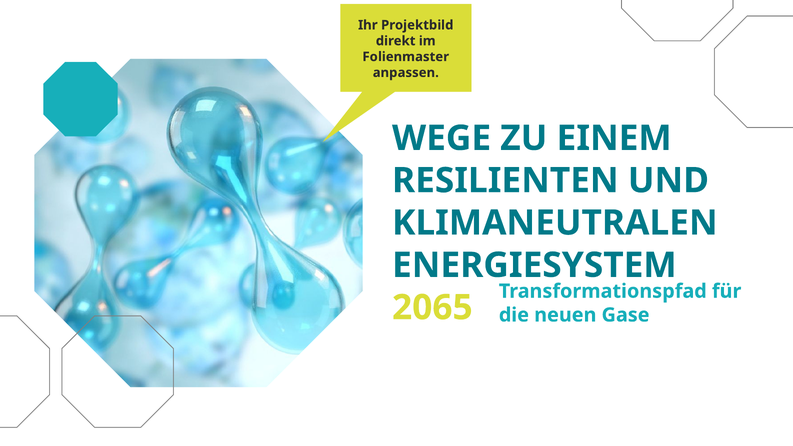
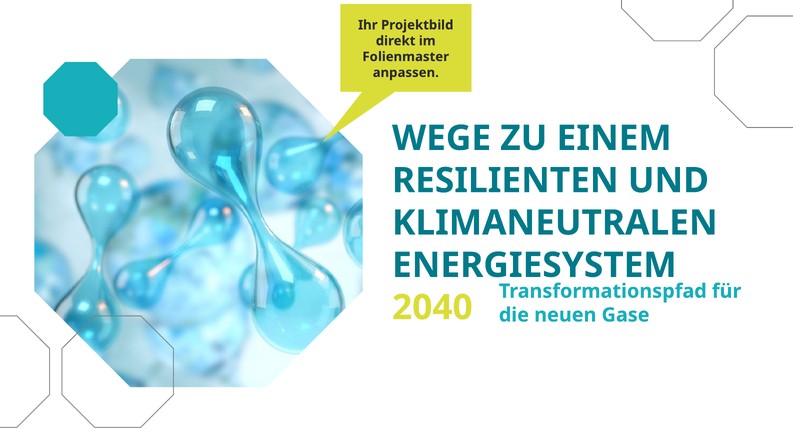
2065: 2065 -> 2040
